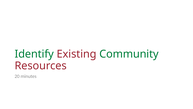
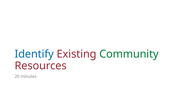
Identify colour: green -> blue
